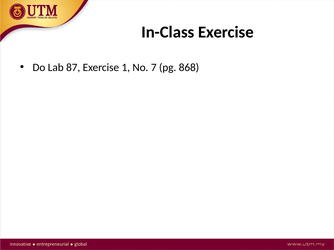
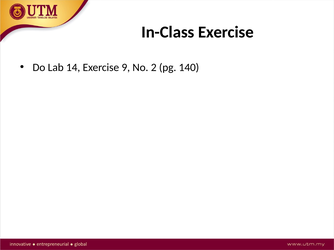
87: 87 -> 14
1: 1 -> 9
7: 7 -> 2
868: 868 -> 140
